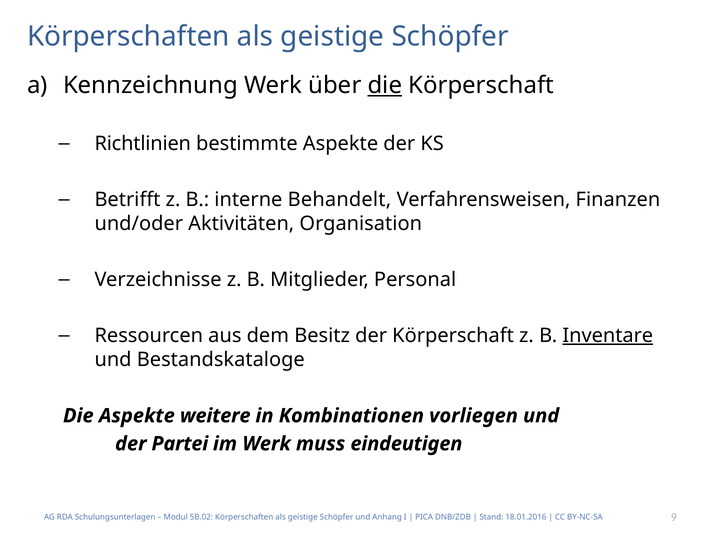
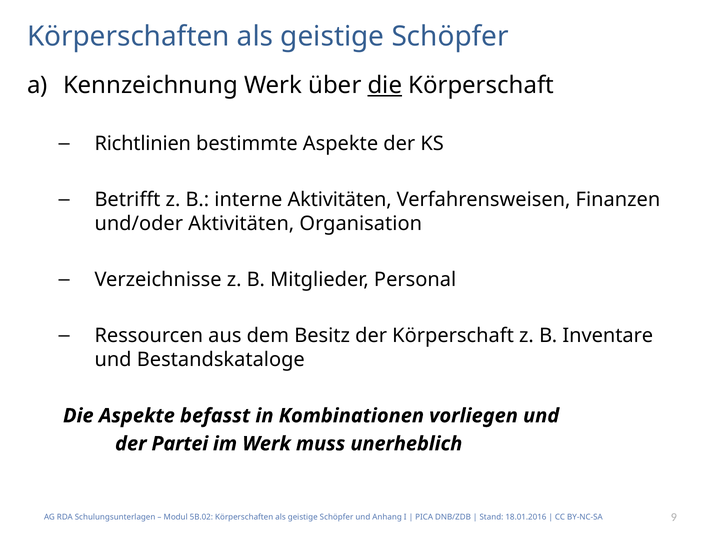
interne Behandelt: Behandelt -> Aktivitäten
Inventare underline: present -> none
weitere: weitere -> befasst
eindeutigen: eindeutigen -> unerheblich
